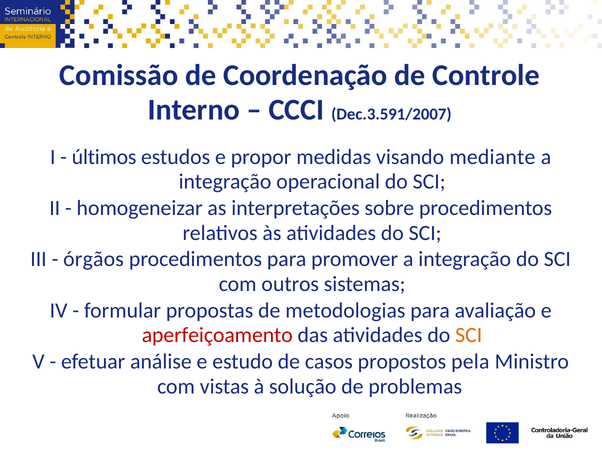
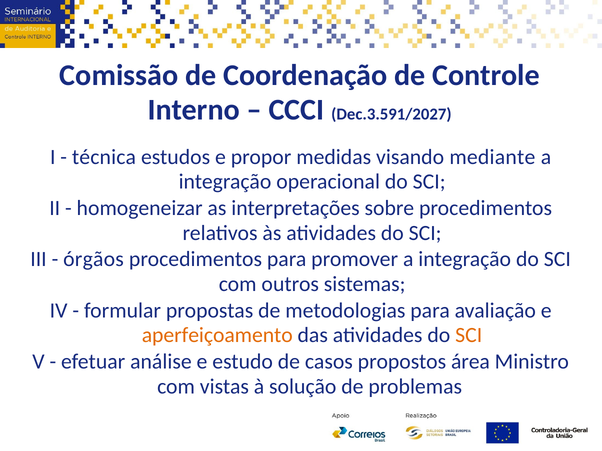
Dec.3.591/2007: Dec.3.591/2007 -> Dec.3.591/2027
últimos: últimos -> técnica
aperfeiçoamento colour: red -> orange
pela: pela -> área
